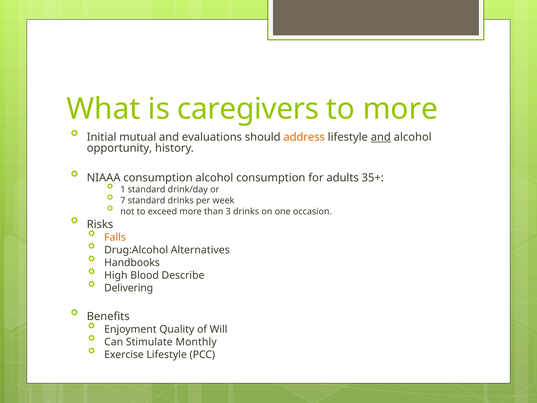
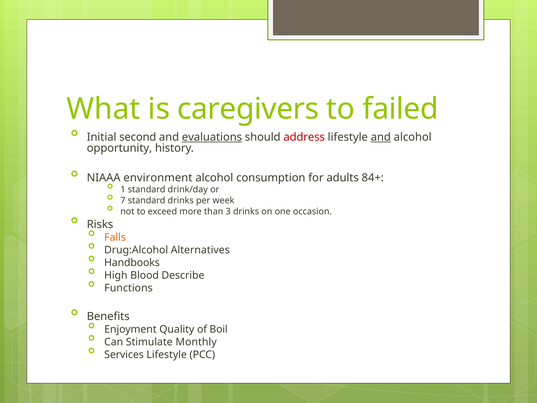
to more: more -> failed
mutual: mutual -> second
evaluations underline: none -> present
address colour: orange -> red
NIAAA consumption: consumption -> environment
35+: 35+ -> 84+
Delivering: Delivering -> Functions
Will: Will -> Boil
Exercise: Exercise -> Services
